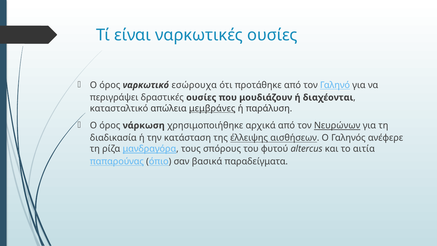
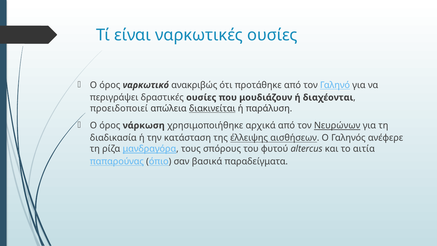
εσώρουχα: εσώρουχα -> ανακριβώς
κατασταλτικό: κατασταλτικό -> προειδοποιεί
μεμβράνες: μεμβράνες -> διακινείται
